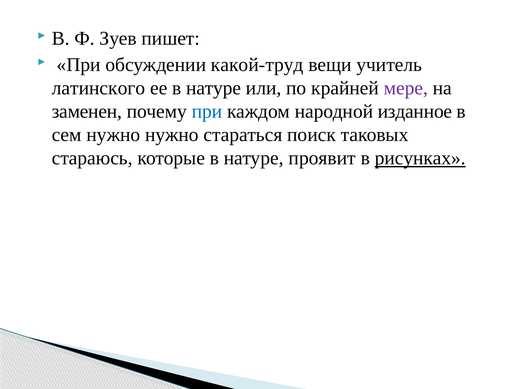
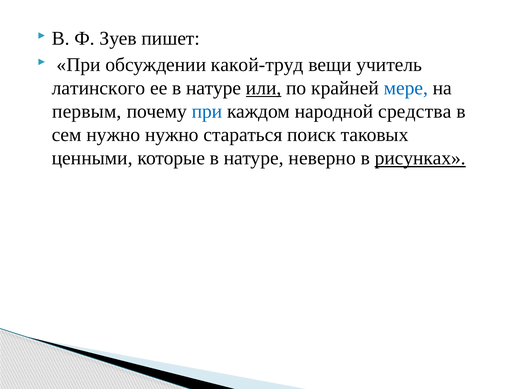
или underline: none -> present
мере colour: purple -> blue
заменен: заменен -> первым
изданное: изданное -> средства
стараюсь: стараюсь -> ценными
проявит: проявит -> неверно
